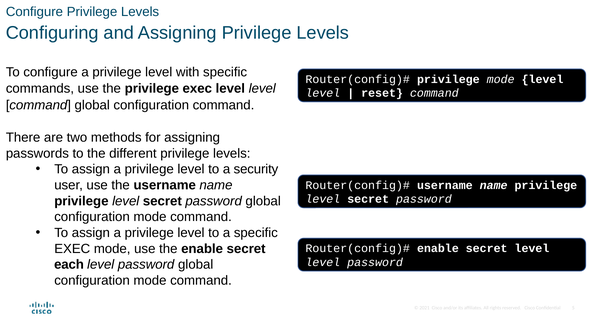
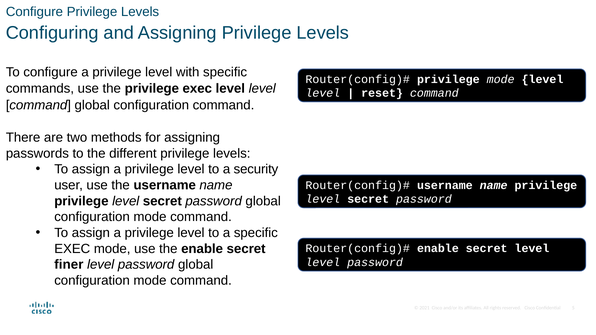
each: each -> finer
